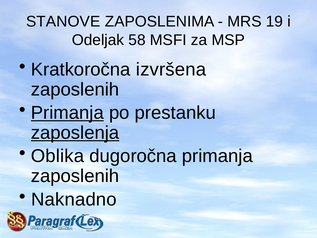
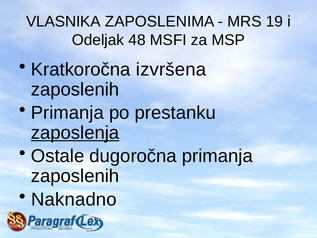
STANOVE: STANOVE -> VLASNIKA
58: 58 -> 48
Primanja at (67, 113) underline: present -> none
Oblika: Oblika -> Ostale
